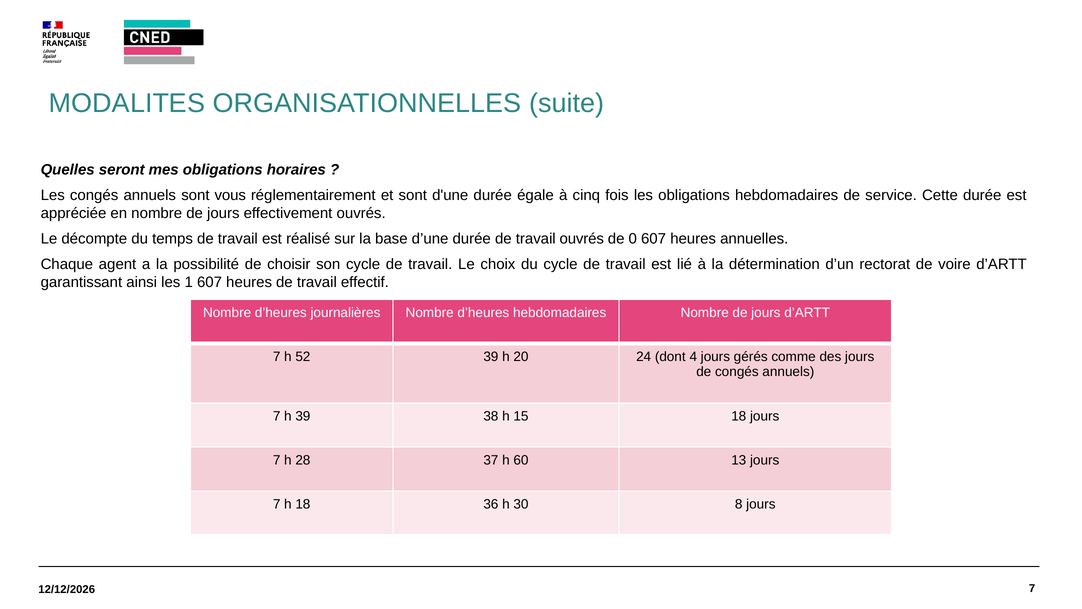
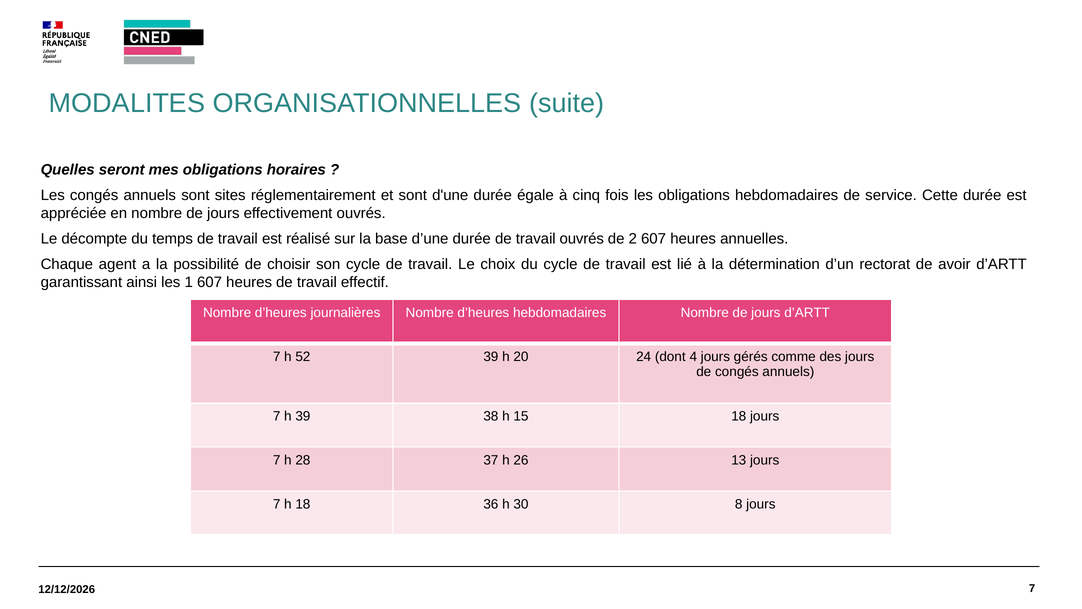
vous: vous -> sites
0: 0 -> 2
voire: voire -> avoir
60: 60 -> 26
